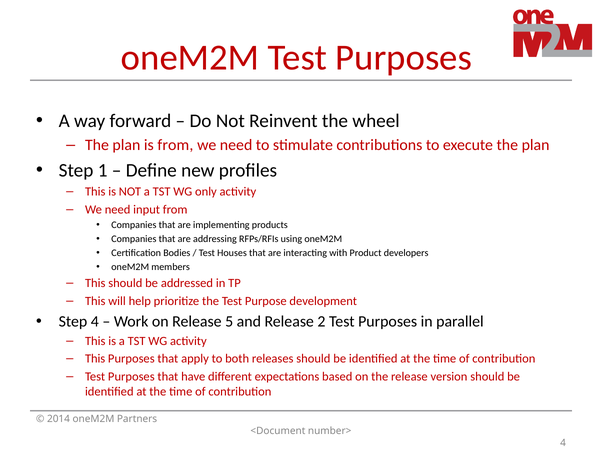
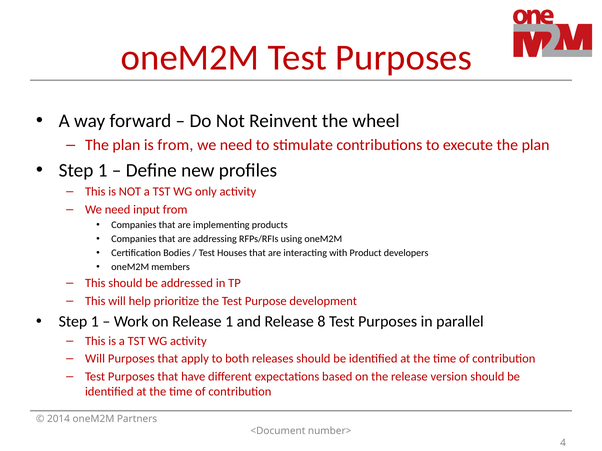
4 at (95, 322): 4 -> 1
Release 5: 5 -> 1
2: 2 -> 8
This at (95, 359): This -> Will
